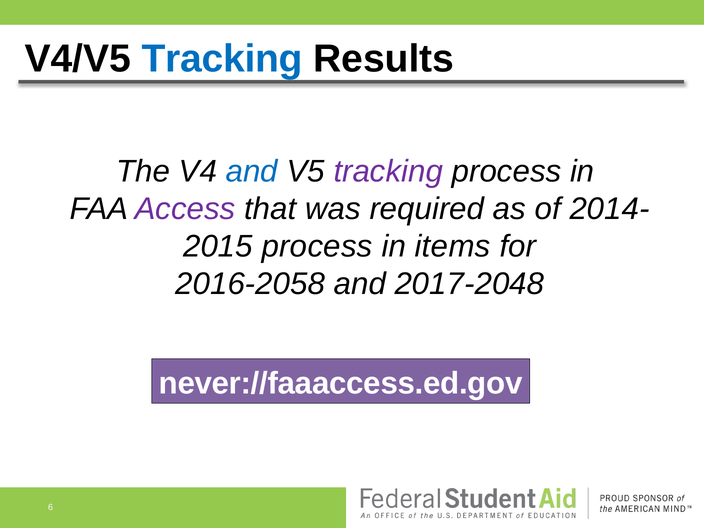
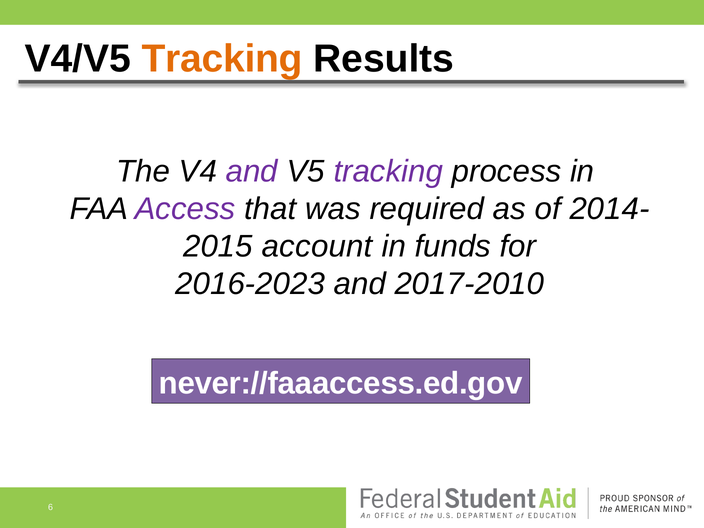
Tracking at (222, 59) colour: blue -> orange
and at (252, 171) colour: blue -> purple
process at (317, 246): process -> account
items: items -> funds
2016-2058: 2016-2058 -> 2016-2023
2017-2048: 2017-2048 -> 2017-2010
